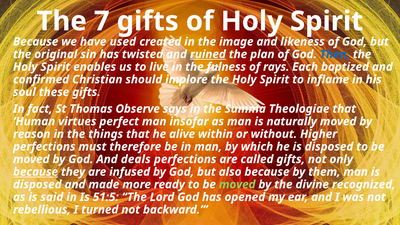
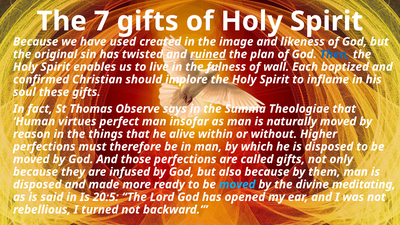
rays: rays -> wall
deals: deals -> those
because at (36, 172) underline: present -> none
moved at (237, 184) colour: light green -> light blue
recognized: recognized -> meditating
51:5: 51:5 -> 20:5
